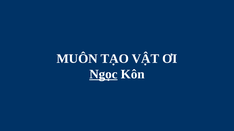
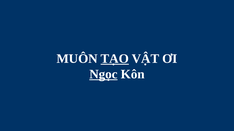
TẠO underline: none -> present
